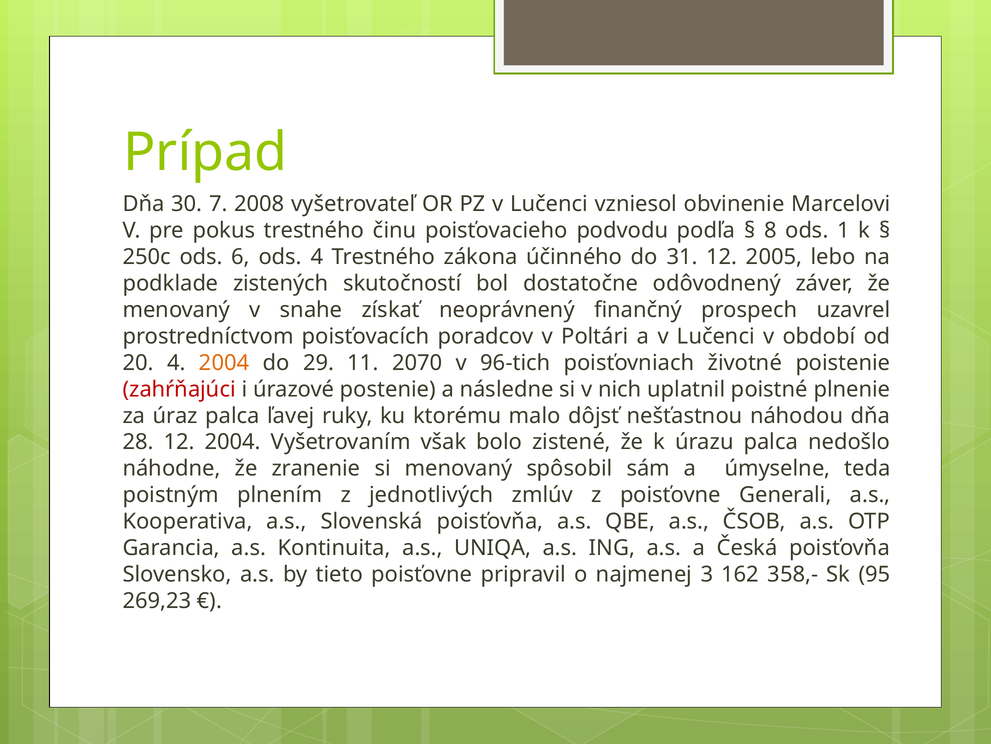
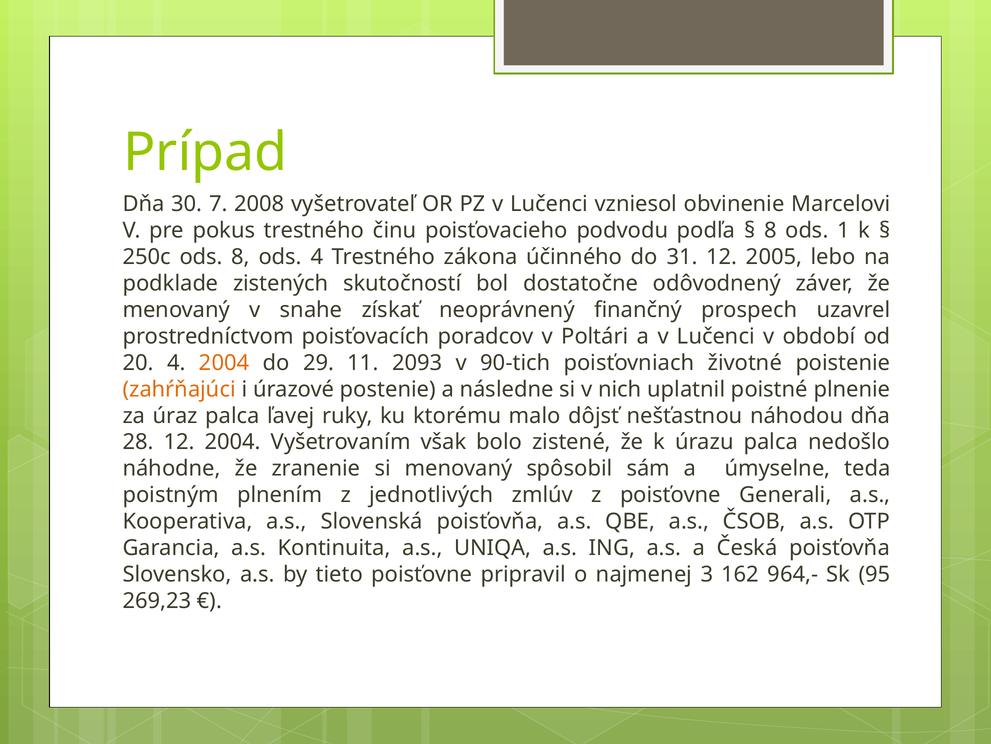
ods 6: 6 -> 8
2070: 2070 -> 2093
96-tich: 96-tich -> 90-tich
zahŕňajúci colour: red -> orange
358,-: 358,- -> 964,-
